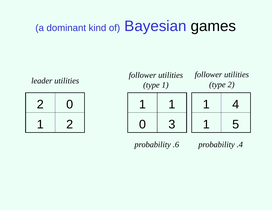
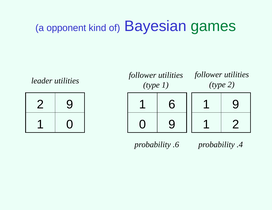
dominant: dominant -> opponent
games colour: black -> green
2 0: 0 -> 9
1 1: 1 -> 6
1 4: 4 -> 9
1 2: 2 -> 0
0 3: 3 -> 9
1 5: 5 -> 2
